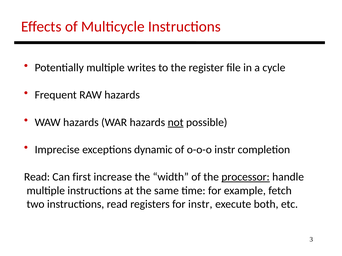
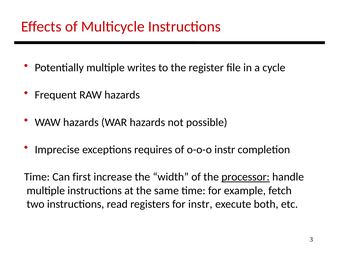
not underline: present -> none
dynamic: dynamic -> requires
Read at (37, 177): Read -> Time
